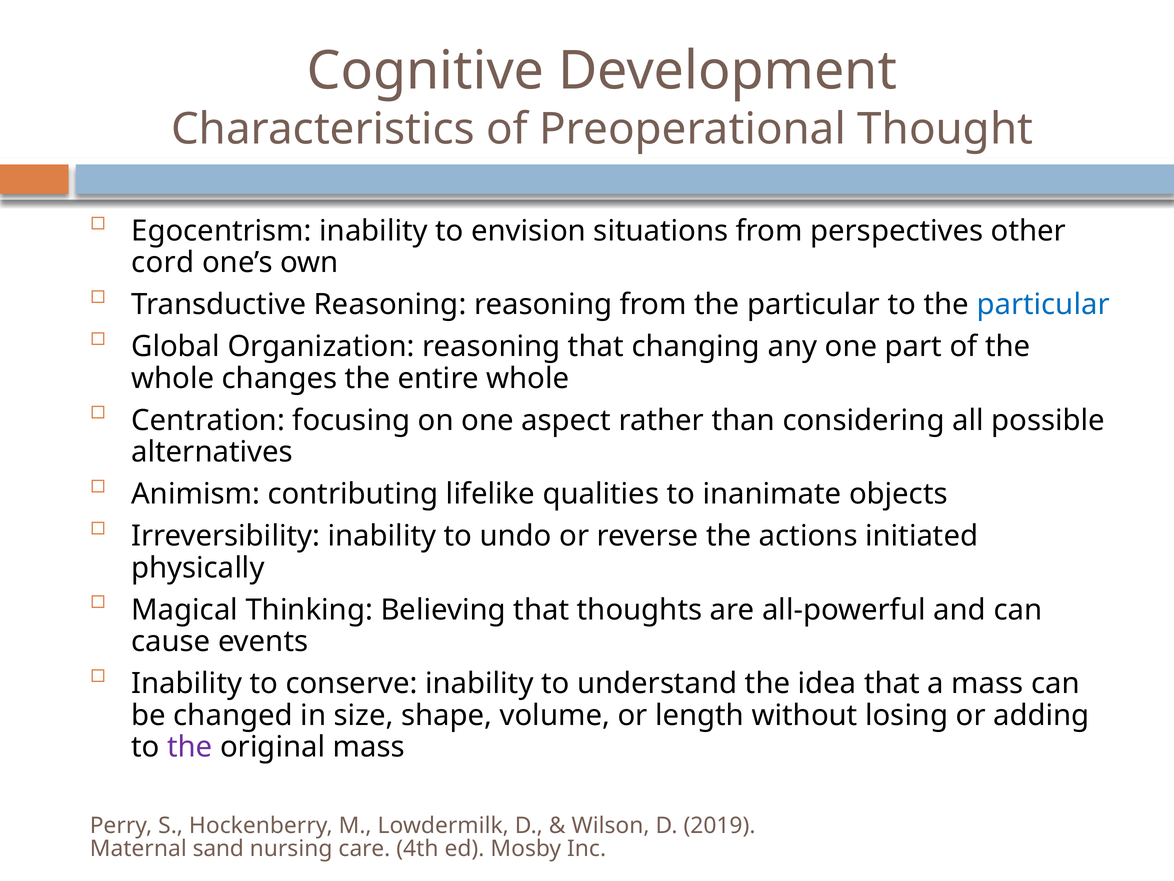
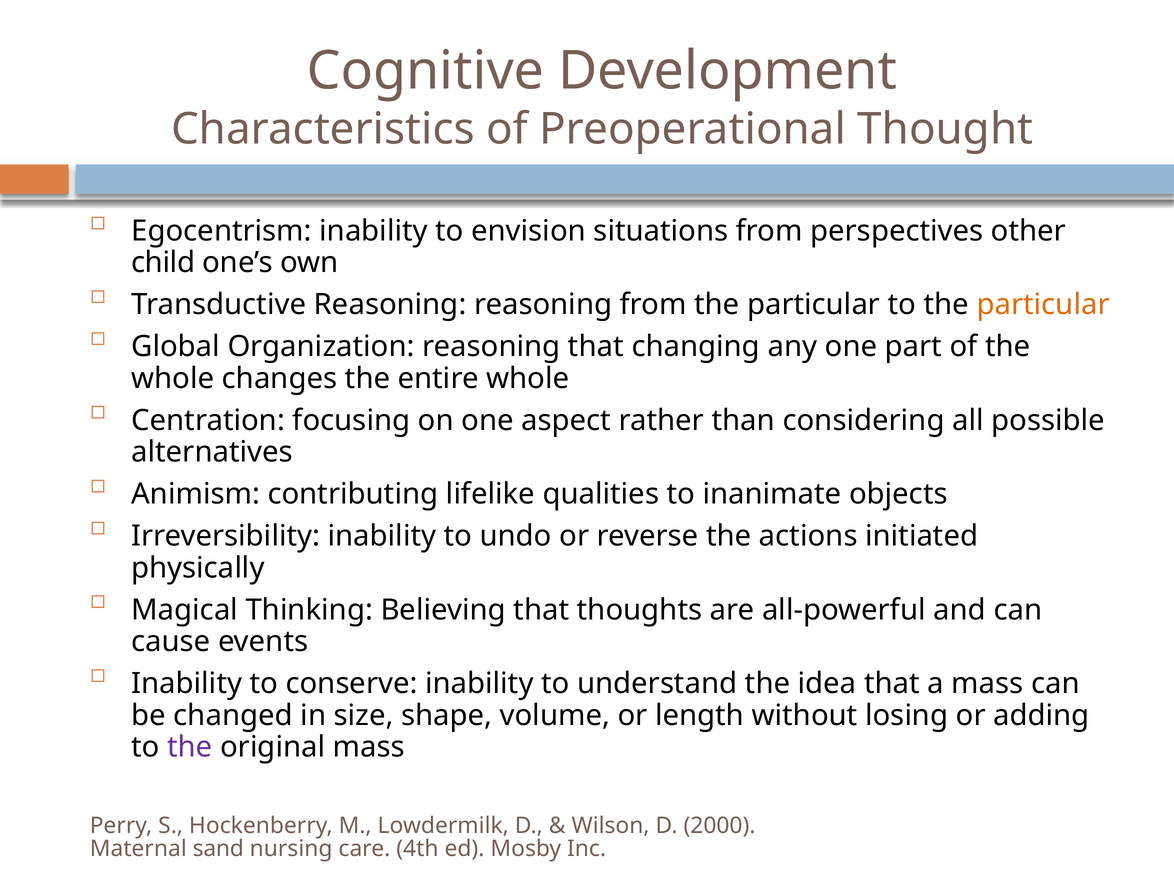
cord: cord -> child
particular at (1043, 305) colour: blue -> orange
2019: 2019 -> 2000
